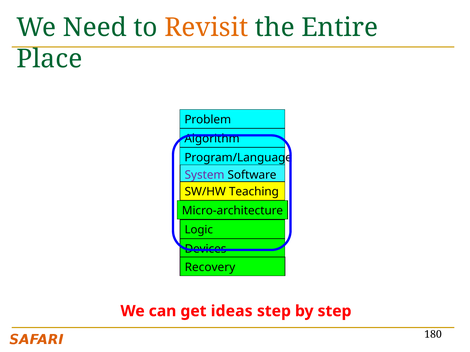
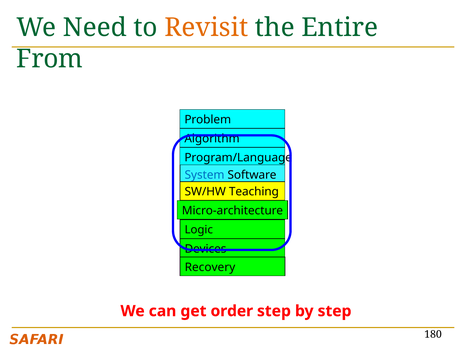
Place: Place -> From
System colour: purple -> blue
ideas: ideas -> order
